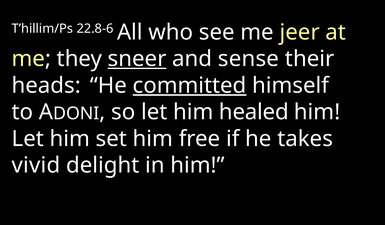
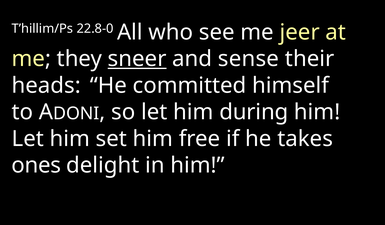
22.8-6: 22.8-6 -> 22.8-0
committed underline: present -> none
healed: healed -> during
vivid: vivid -> ones
